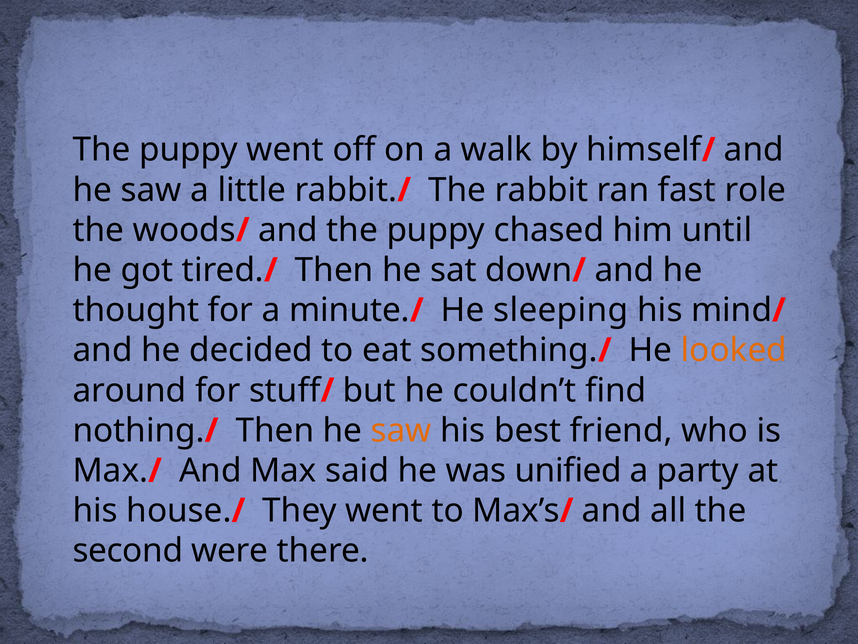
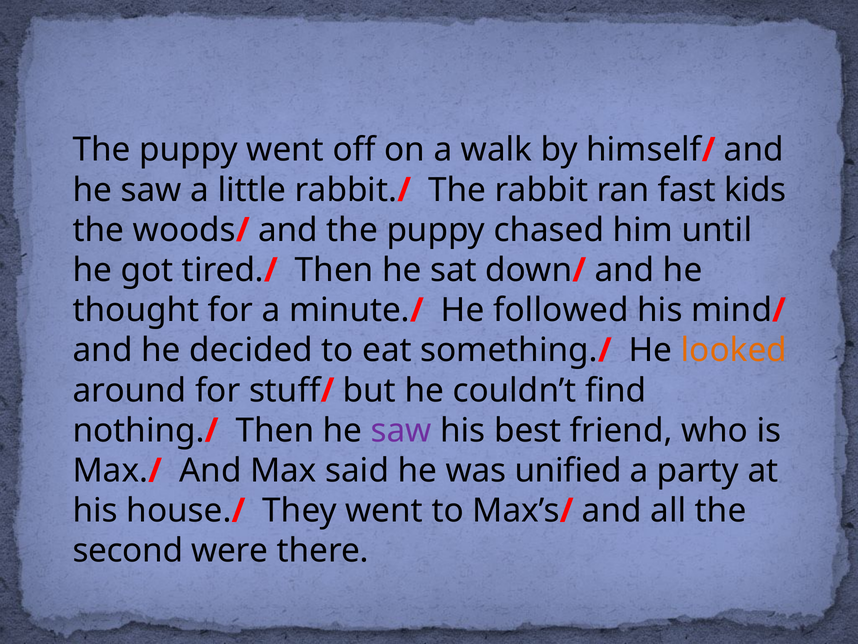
role: role -> kids
sleeping: sleeping -> followed
saw at (401, 430) colour: orange -> purple
